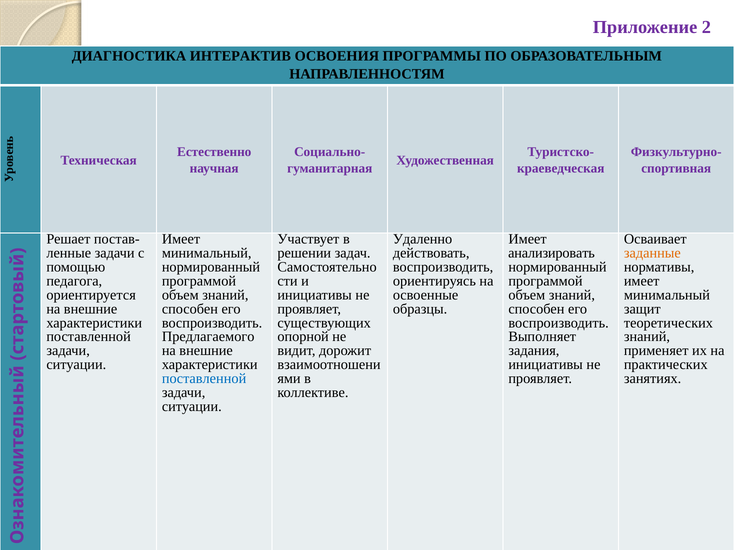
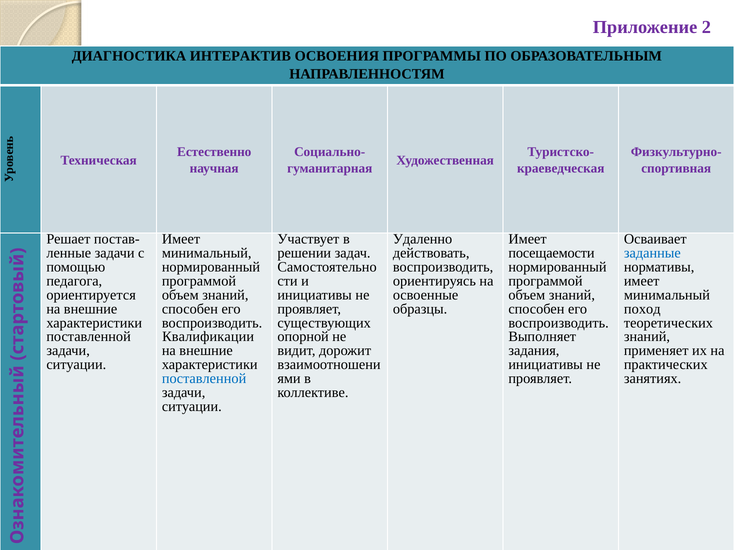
анализировать: анализировать -> посещаемости
заданные colour: orange -> blue
защит: защит -> поход
Предлагаемого: Предлагаемого -> Квалификации
